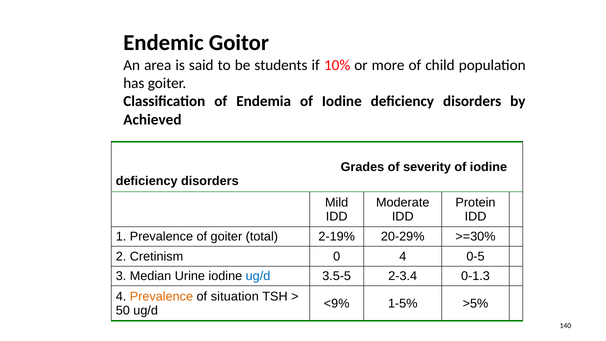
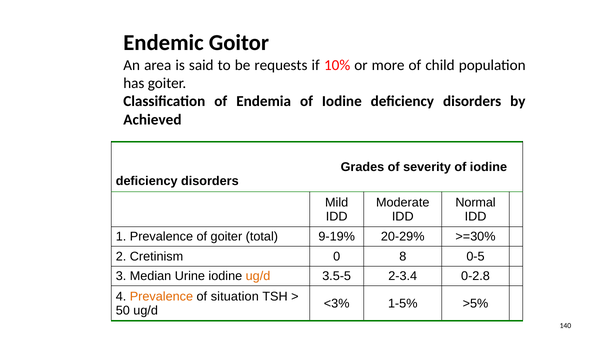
students: students -> requests
Protein: Protein -> Normal
2-19%: 2-19% -> 9-19%
0 4: 4 -> 8
ug/d at (258, 276) colour: blue -> orange
0-1.3: 0-1.3 -> 0-2.8
<9%: <9% -> <3%
